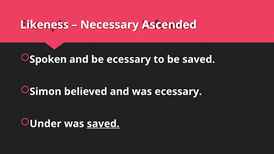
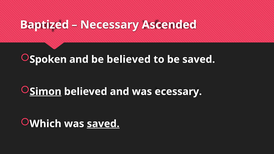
Likeness: Likeness -> Baptized
be ecessary: ecessary -> believed
Simon underline: none -> present
Under: Under -> Which
